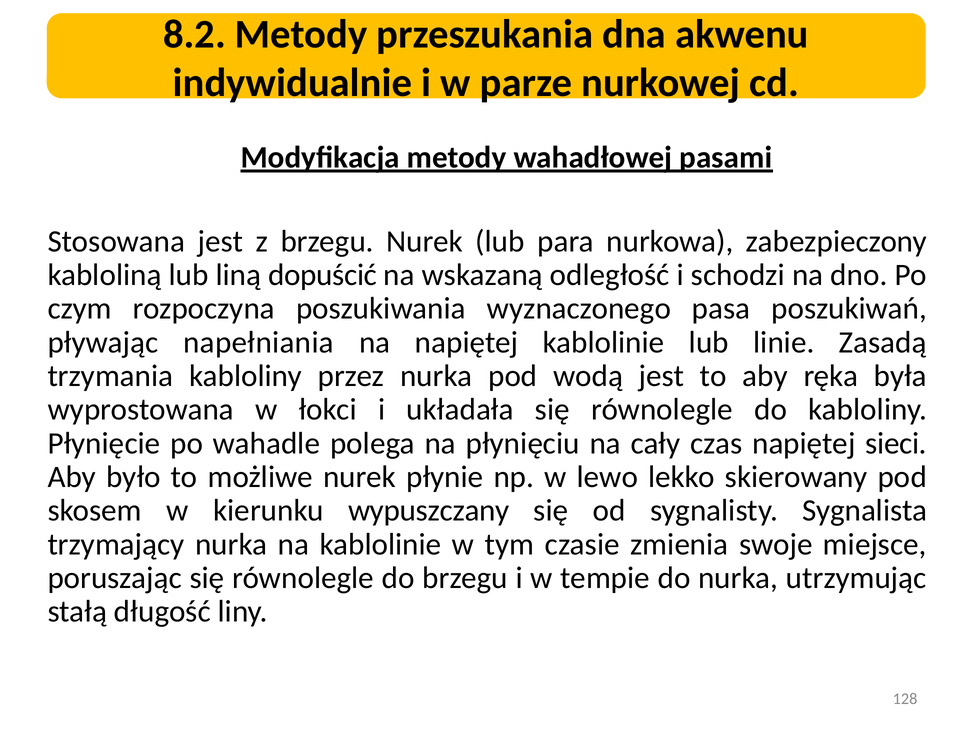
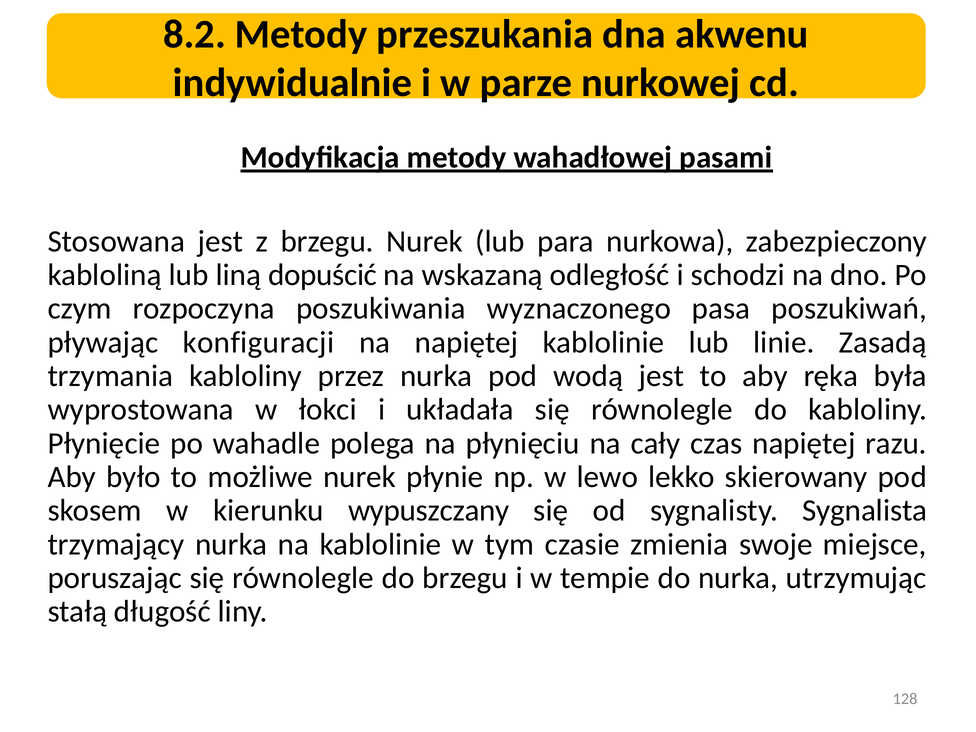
napełniania: napełniania -> konfiguracji
sieci: sieci -> razu
